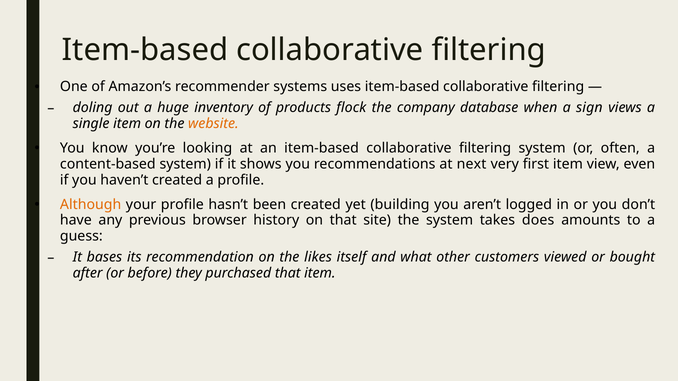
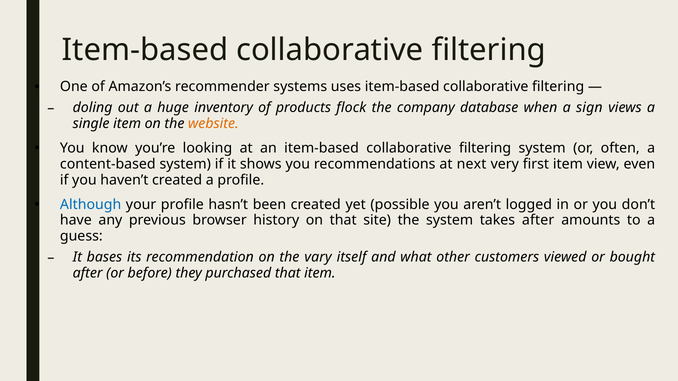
Although colour: orange -> blue
building: building -> possible
takes does: does -> after
likes: likes -> vary
